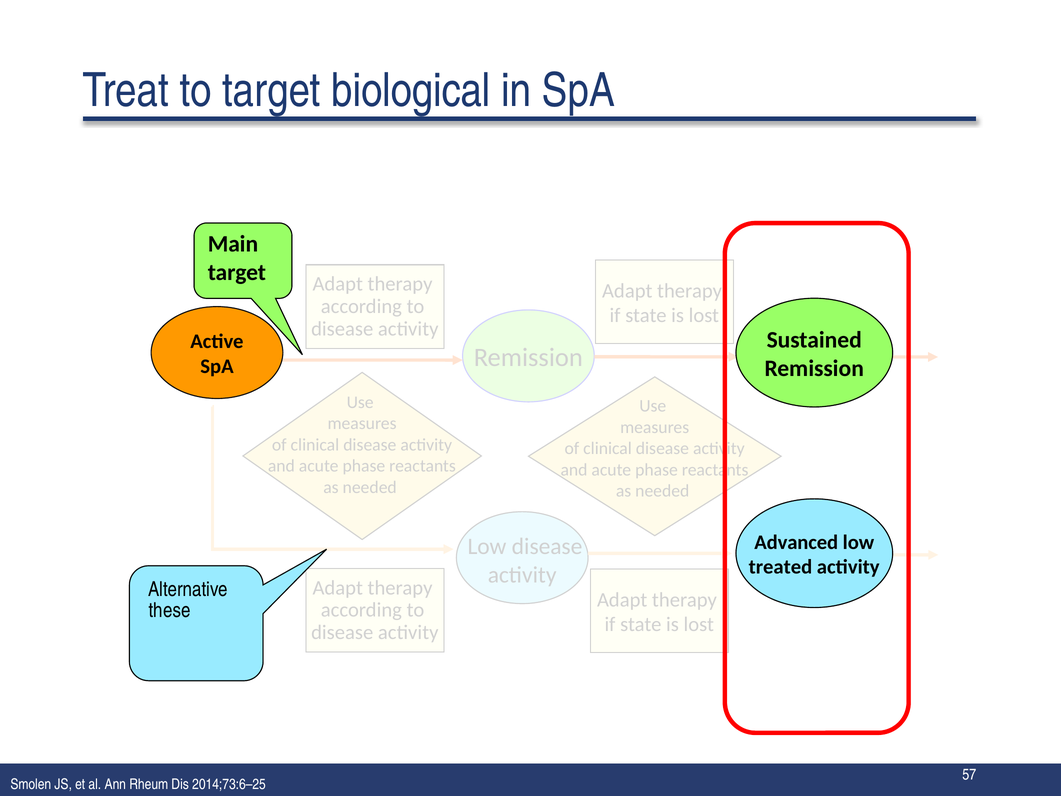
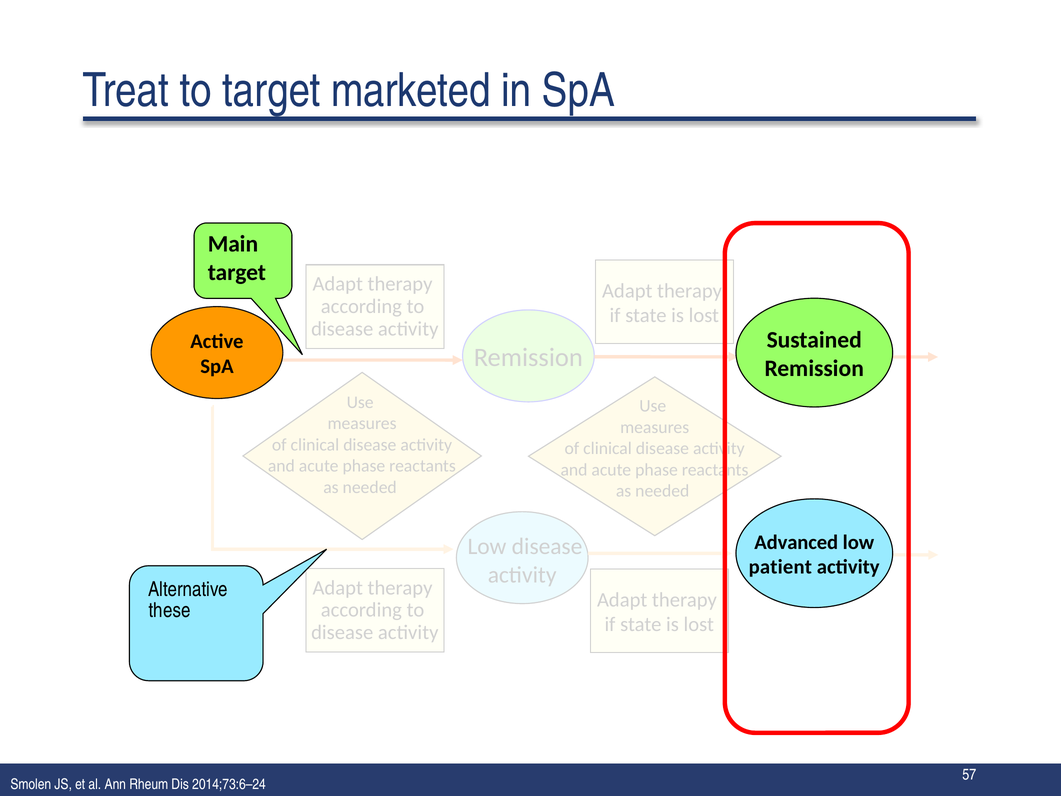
biological: biological -> marketed
treated: treated -> patient
2014;73:6–25: 2014;73:6–25 -> 2014;73:6–24
